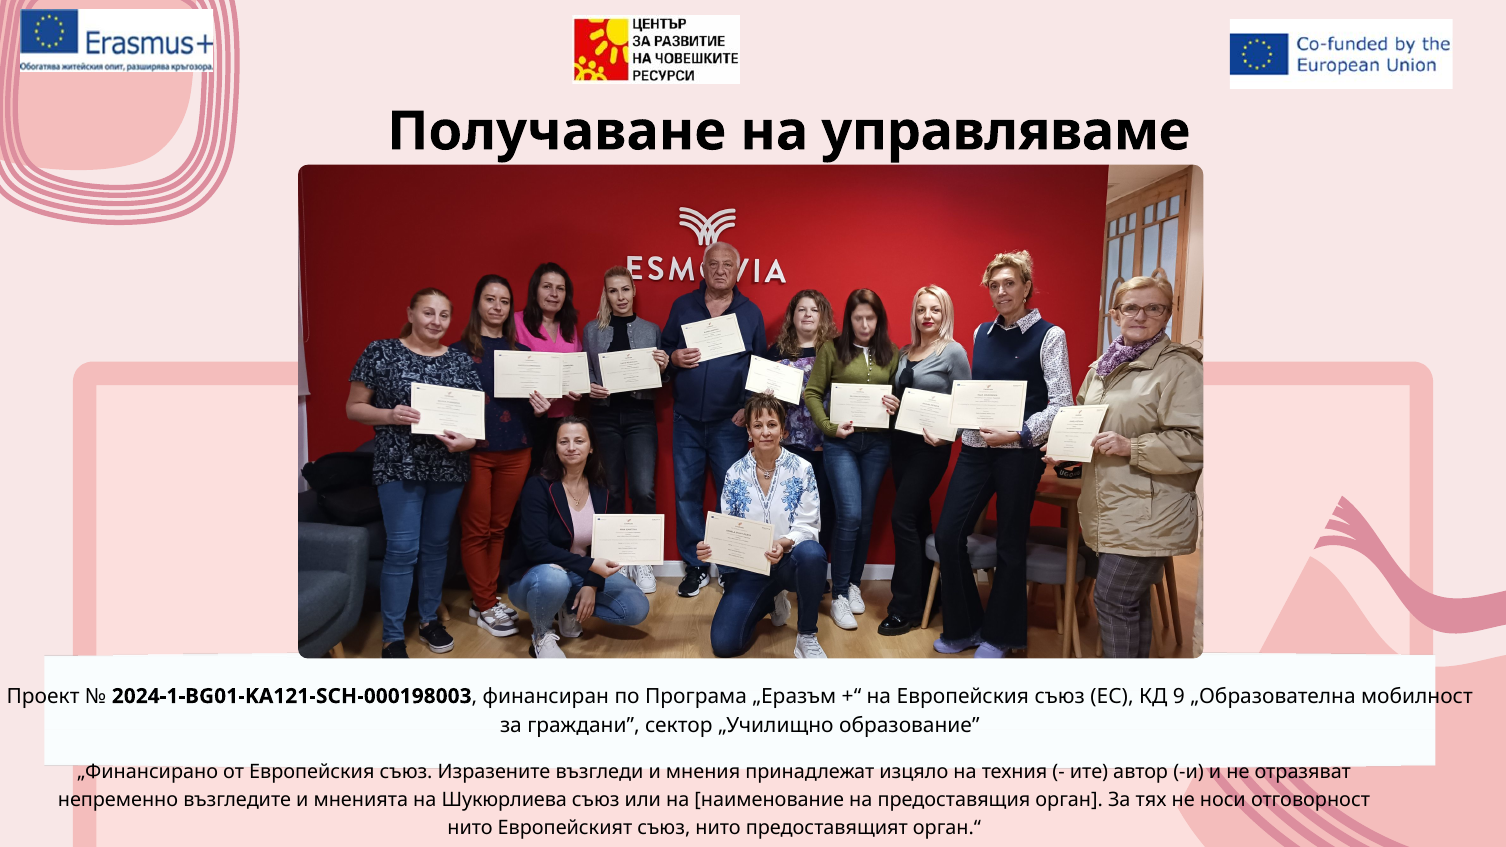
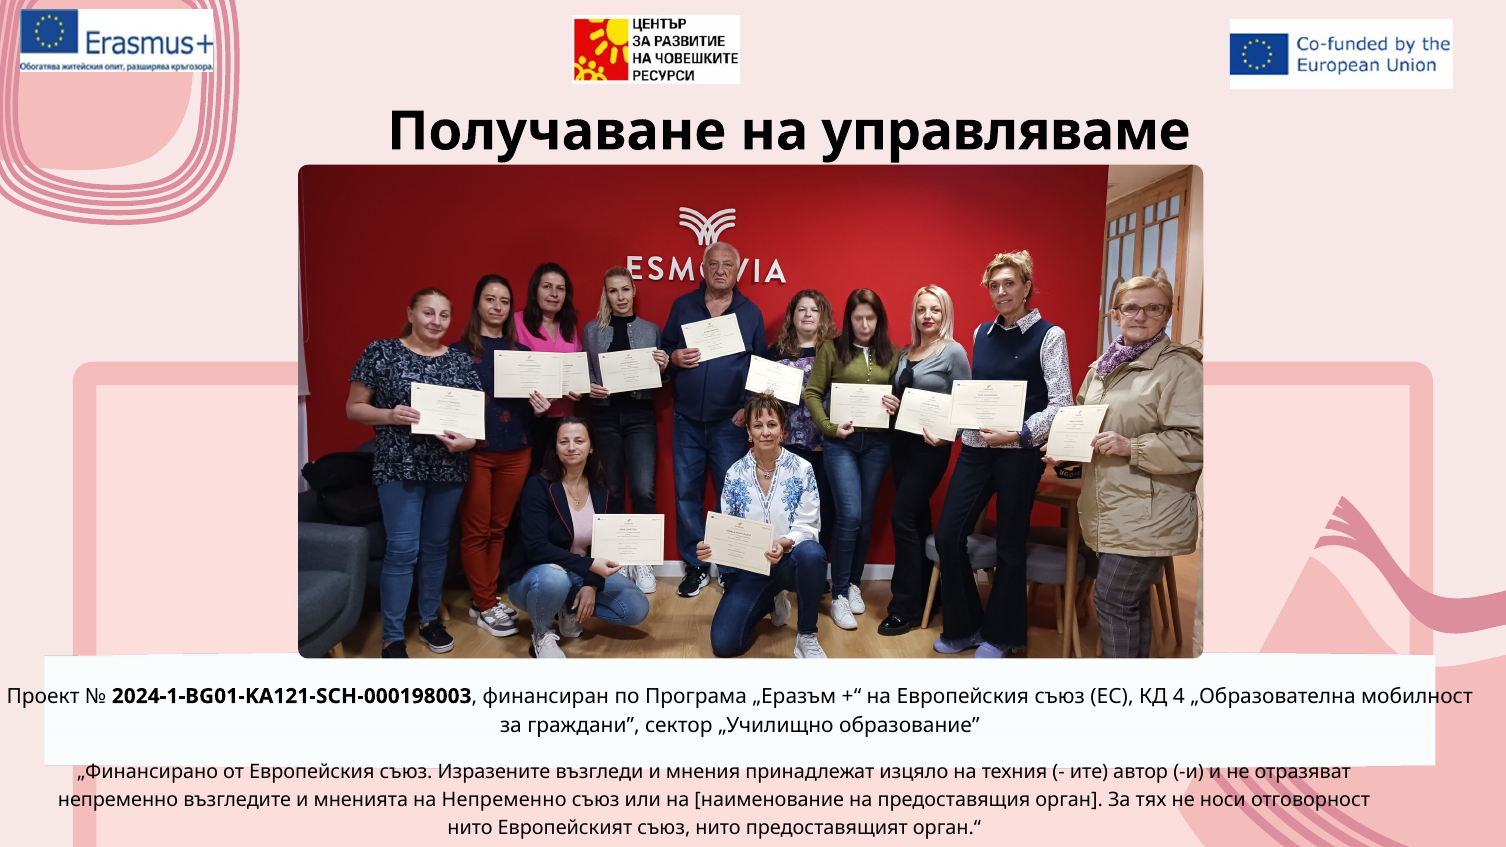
9: 9 -> 4
на Шукюрлиева: Шукюрлиева -> Непременно
